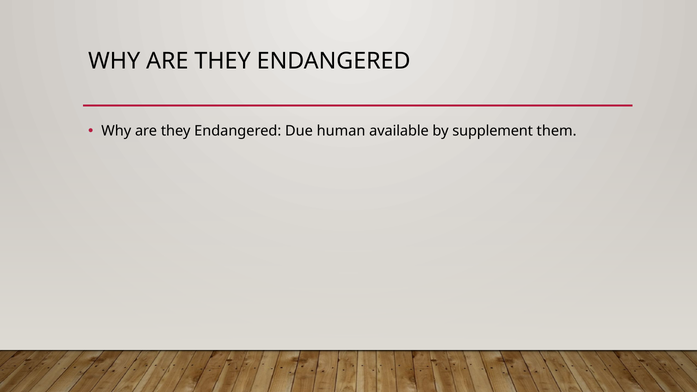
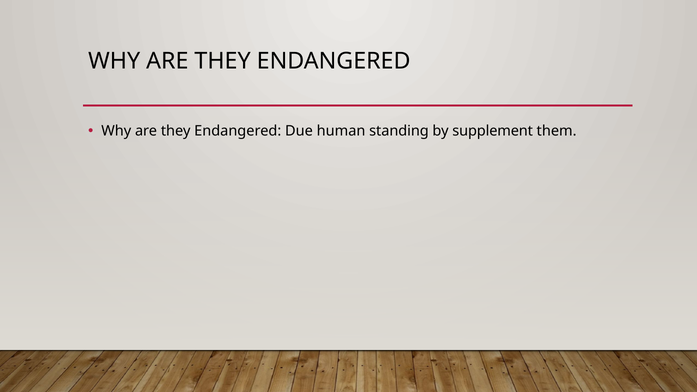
available: available -> standing
